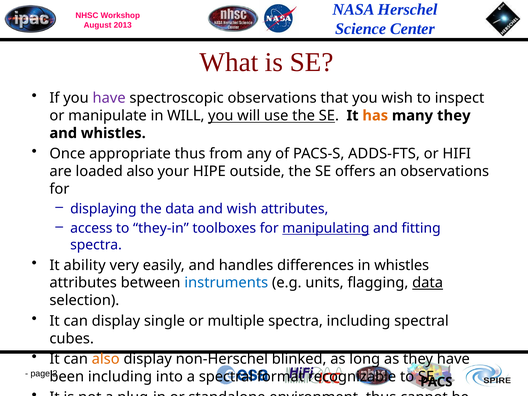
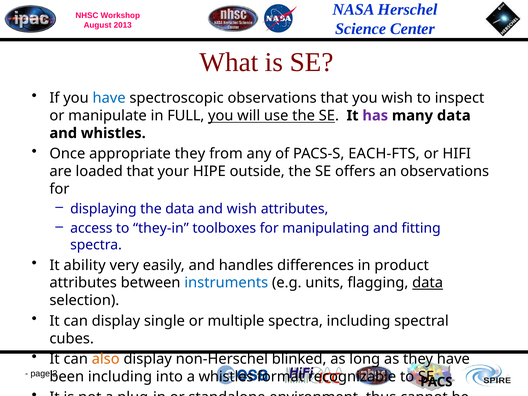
have at (109, 98) colour: purple -> blue
in WILL: WILL -> FULL
has colour: orange -> purple
many they: they -> data
appropriate thus: thus -> they
ADDS-FTS: ADDS-FTS -> EACH-FTS
loaded also: also -> that
manipulating underline: present -> none
in whistles: whistles -> product
a spectral: spectral -> whistles
